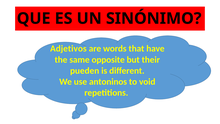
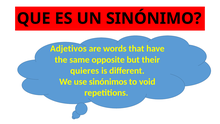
pueden: pueden -> quieres
antoninos: antoninos -> sinónimos
